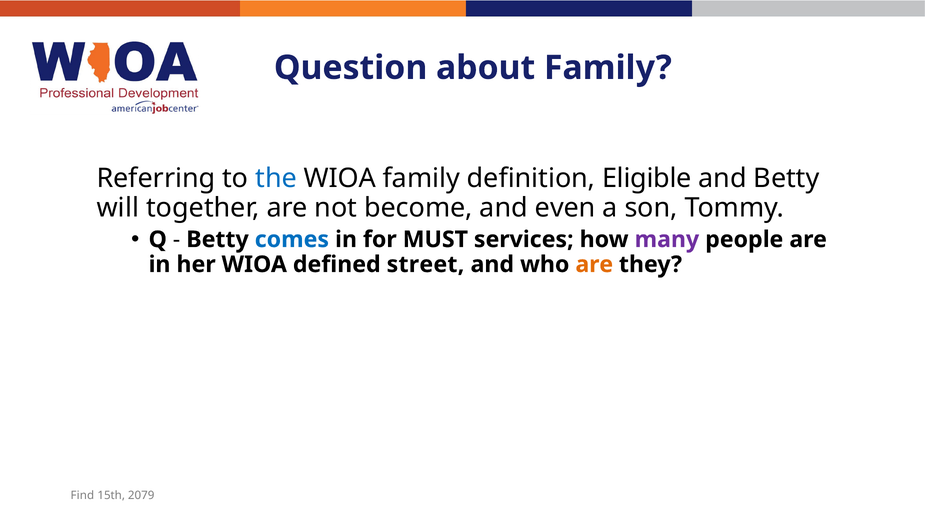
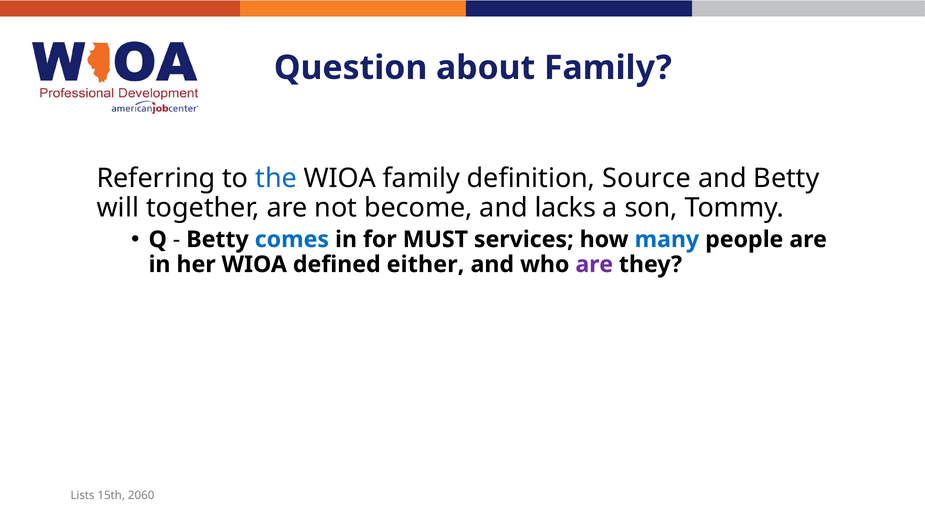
Eligible: Eligible -> Source
even: even -> lacks
many colour: purple -> blue
street: street -> either
are at (594, 265) colour: orange -> purple
Find: Find -> Lists
2079: 2079 -> 2060
